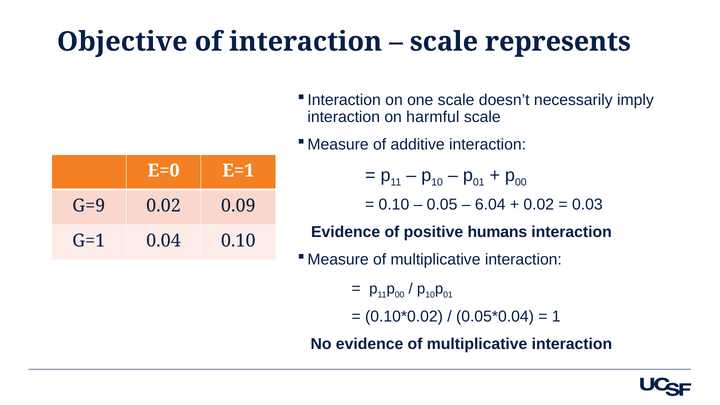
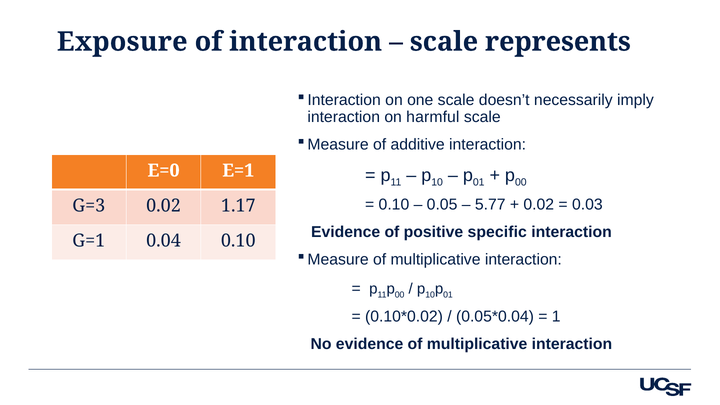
Objective: Objective -> Exposure
6.04: 6.04 -> 5.77
G=9: G=9 -> G=3
0.09: 0.09 -> 1.17
humans: humans -> specific
